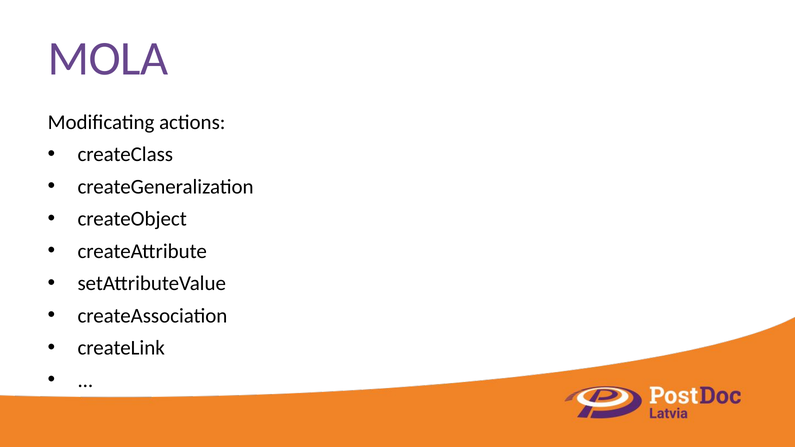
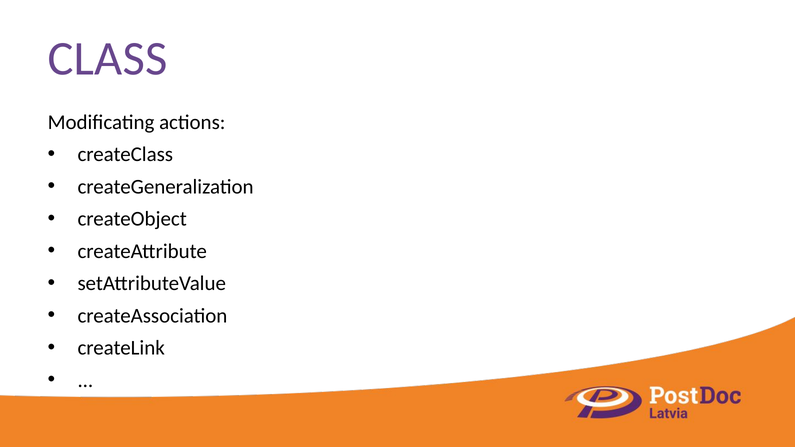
MOLA: MOLA -> CLASS
